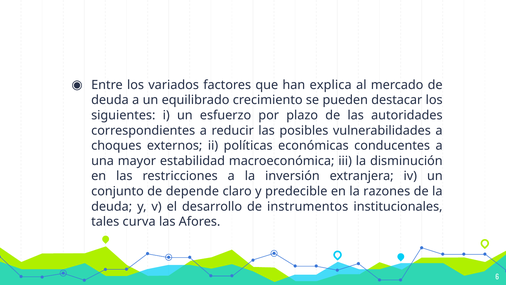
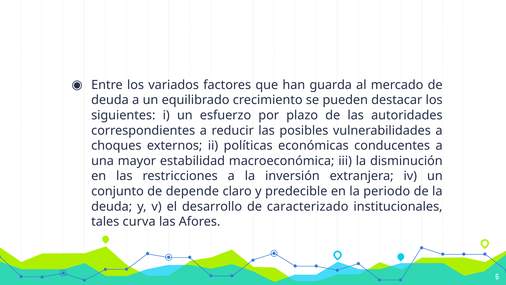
explica: explica -> guarda
razones: razones -> periodo
instrumentos: instrumentos -> caracterizado
